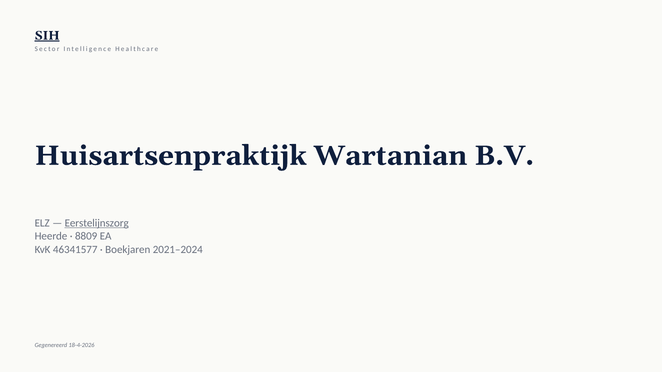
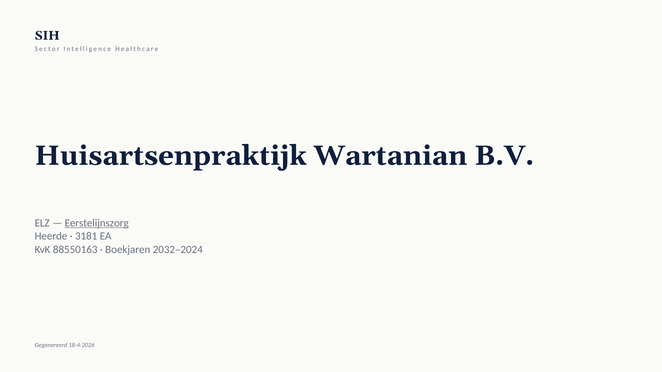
SIH underline: present -> none
8809: 8809 -> 3181
46341577: 46341577 -> 88550163
2021–2024: 2021–2024 -> 2032–2024
